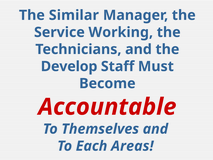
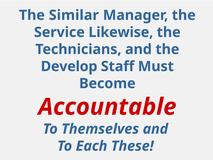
Working: Working -> Likewise
Areas: Areas -> These
